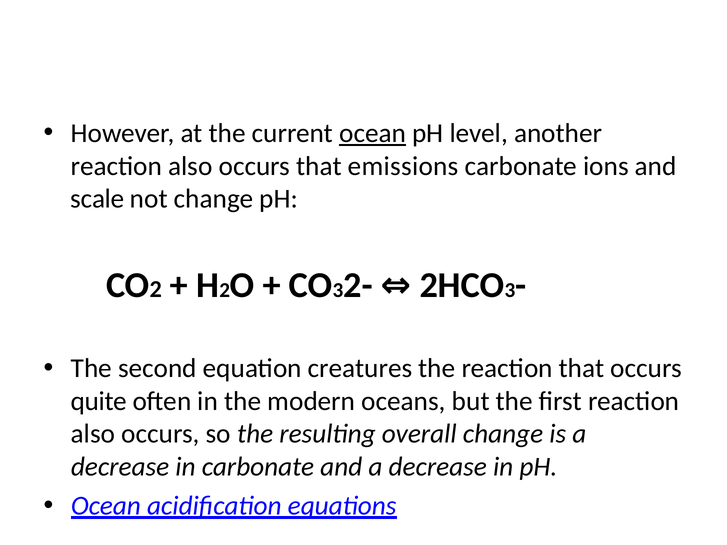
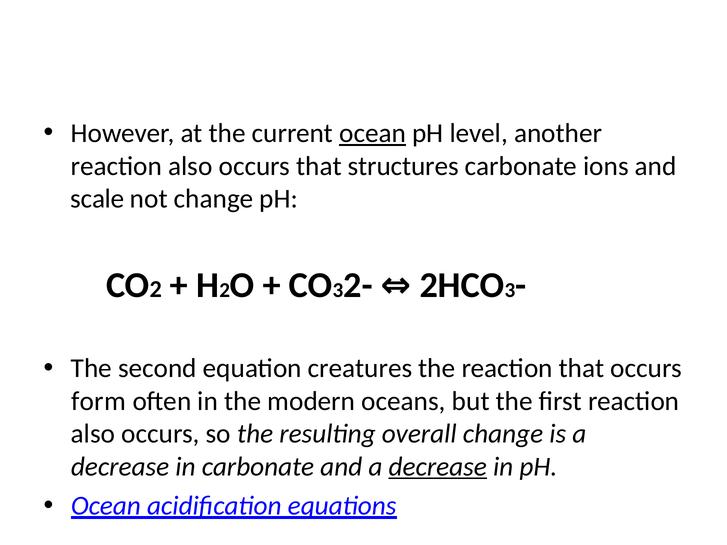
emissions: emissions -> structures
quite: quite -> form
decrease at (438, 467) underline: none -> present
